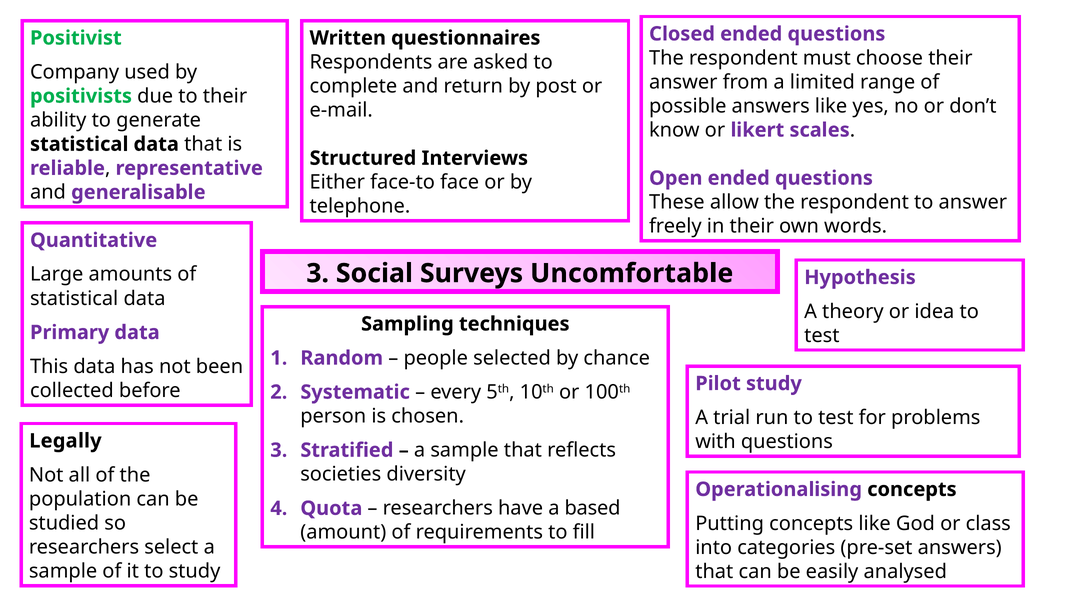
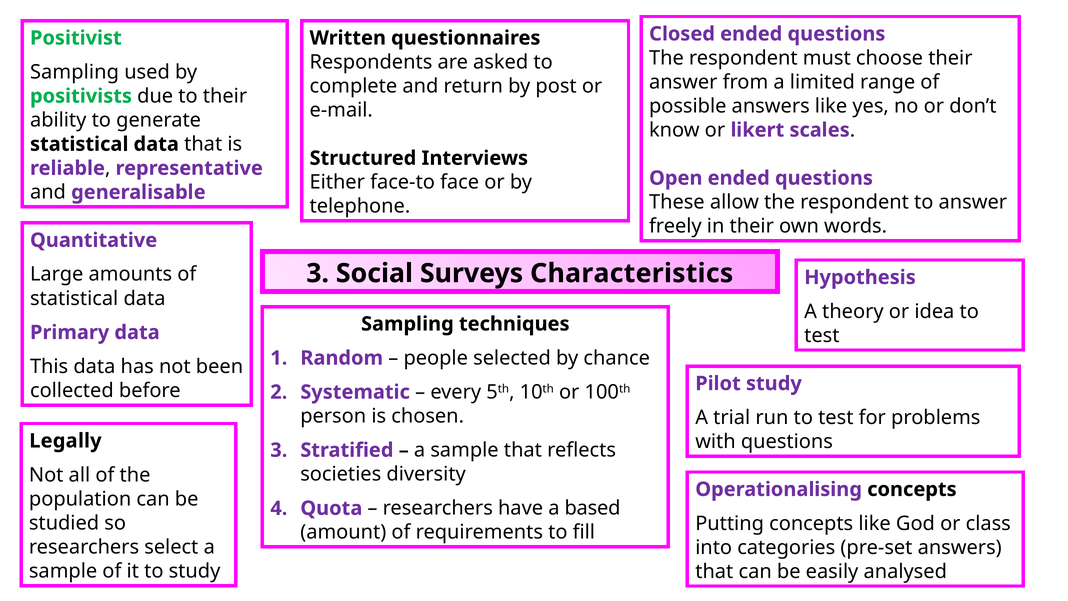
Company at (75, 72): Company -> Sampling
Uncomfortable: Uncomfortable -> Characteristics
